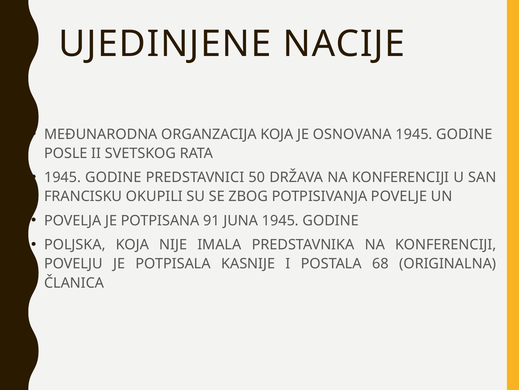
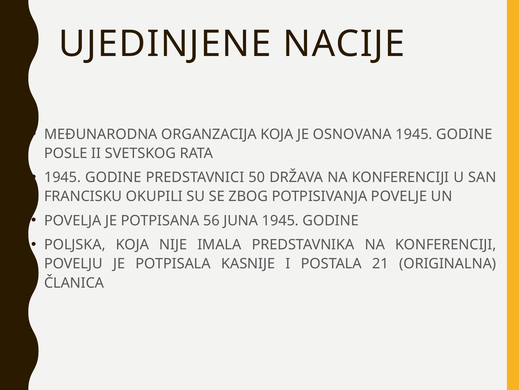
91: 91 -> 56
68: 68 -> 21
